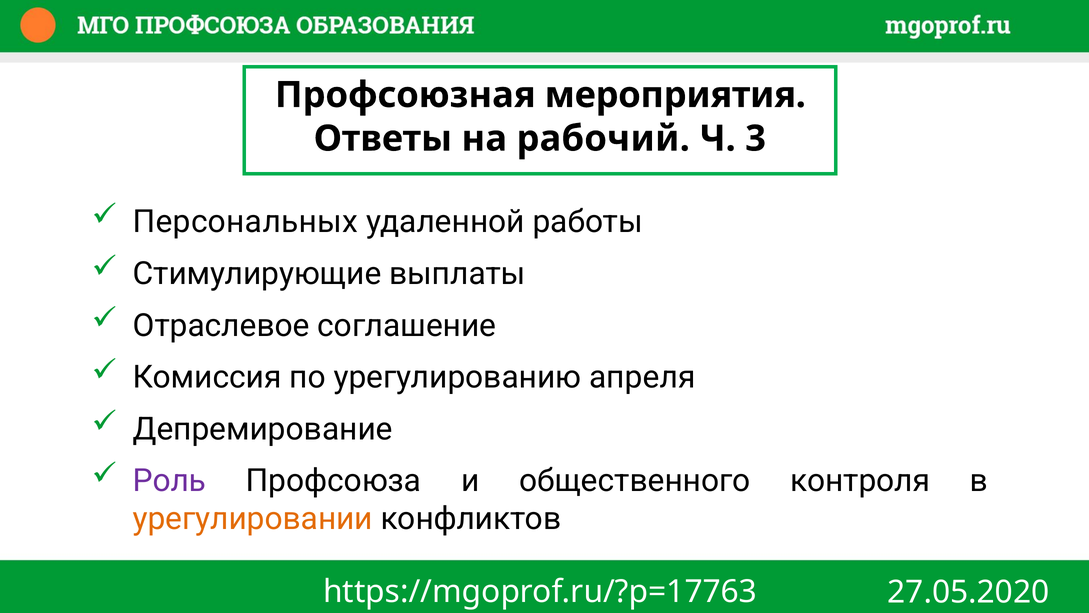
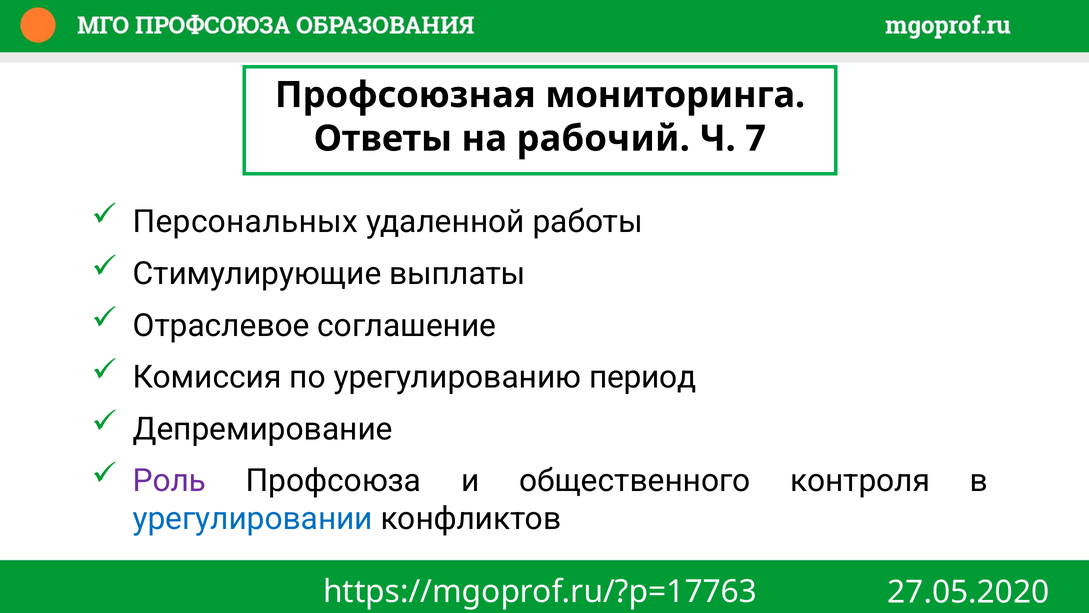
мероприятия: мероприятия -> мониторинга
3: 3 -> 7
апреля: апреля -> период
урегулировании colour: orange -> blue
